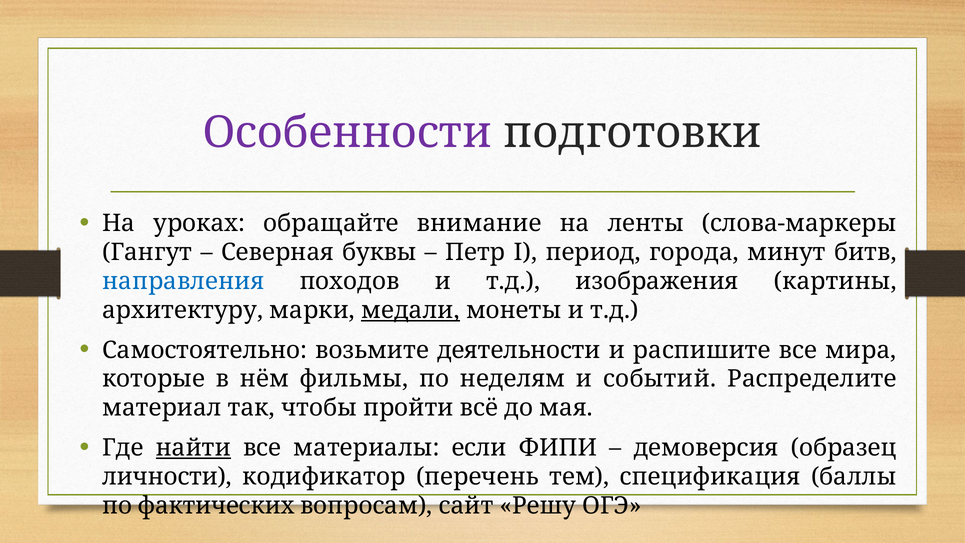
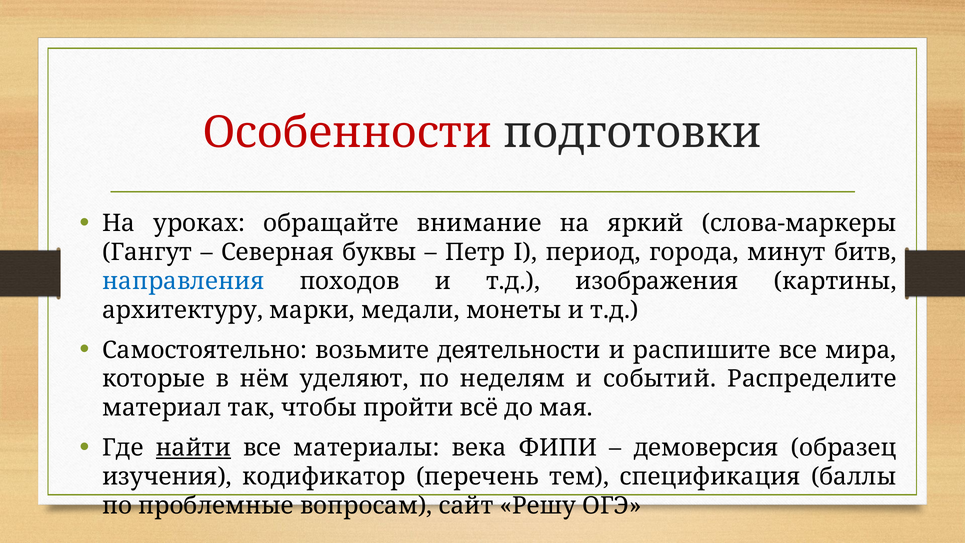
Особенности colour: purple -> red
ленты: ленты -> яркий
медали underline: present -> none
фильмы: фильмы -> уделяют
если: если -> века
личности: личности -> изучения
фактических: фактических -> проблемные
